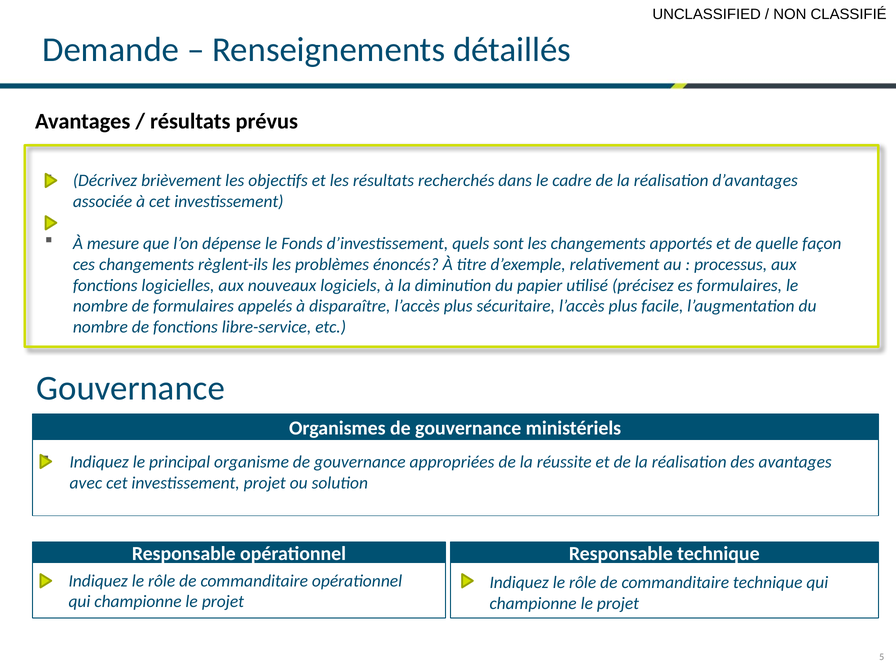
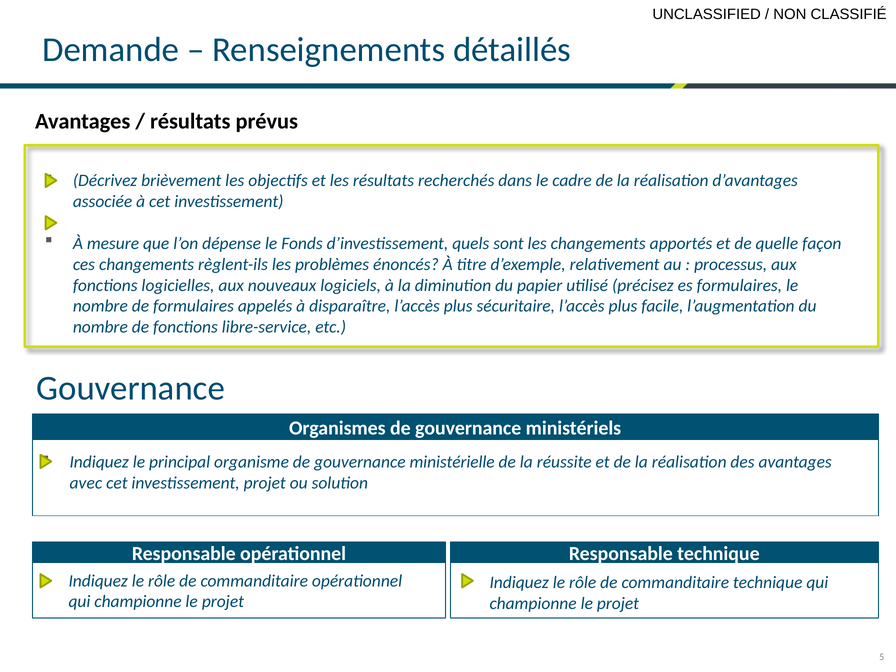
appropriées: appropriées -> ministérielle
